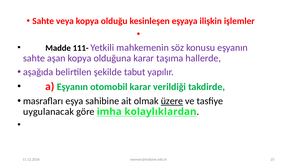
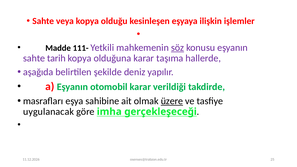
söz underline: none -> present
aşan: aşan -> tarih
tabut: tabut -> deniz
kolaylıklardan: kolaylıklardan -> gerçekleşeceği
